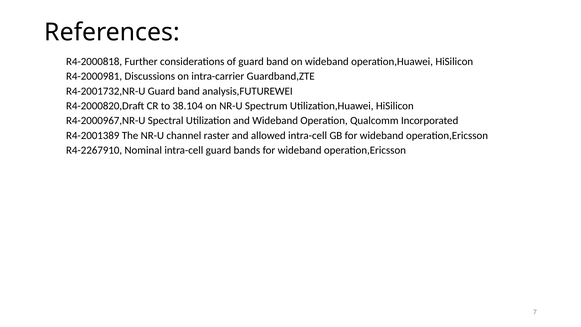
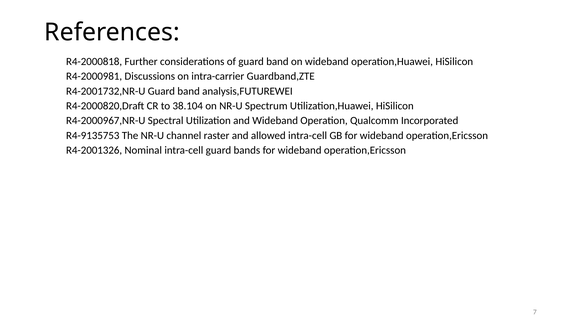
R4-2001389: R4-2001389 -> R4-9135753
R4-2267910: R4-2267910 -> R4-2001326
